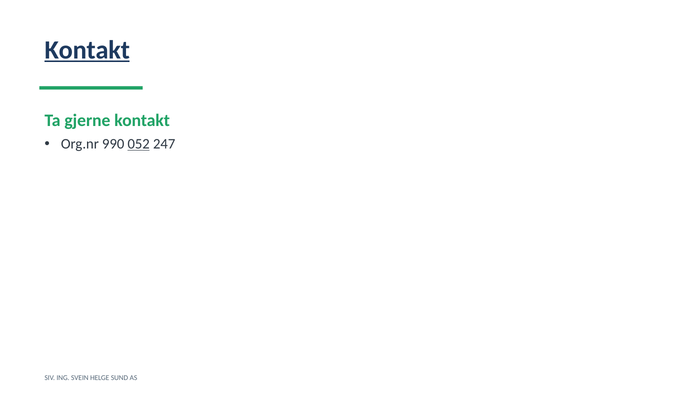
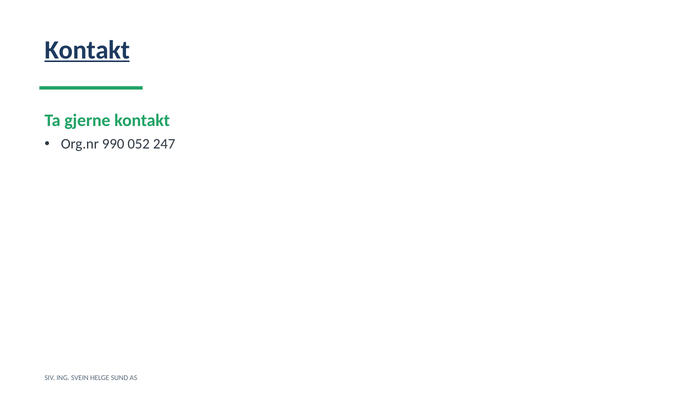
052 underline: present -> none
